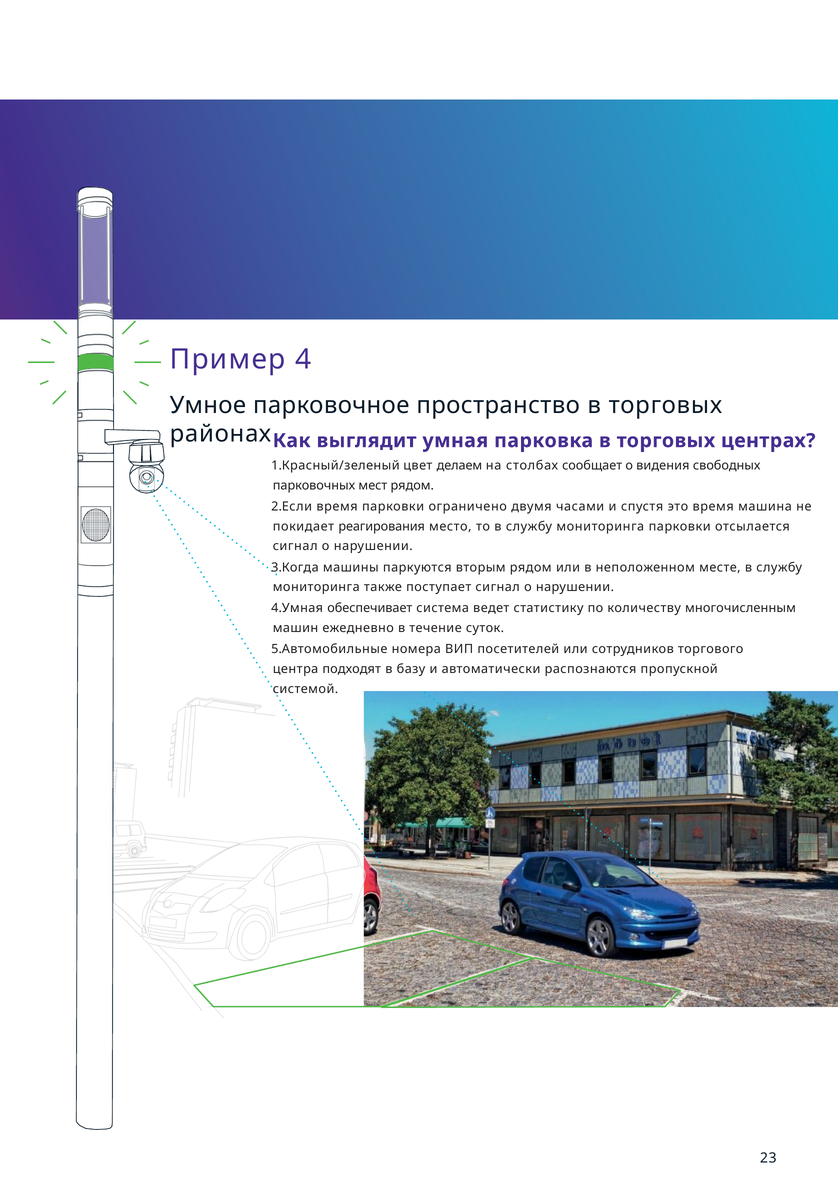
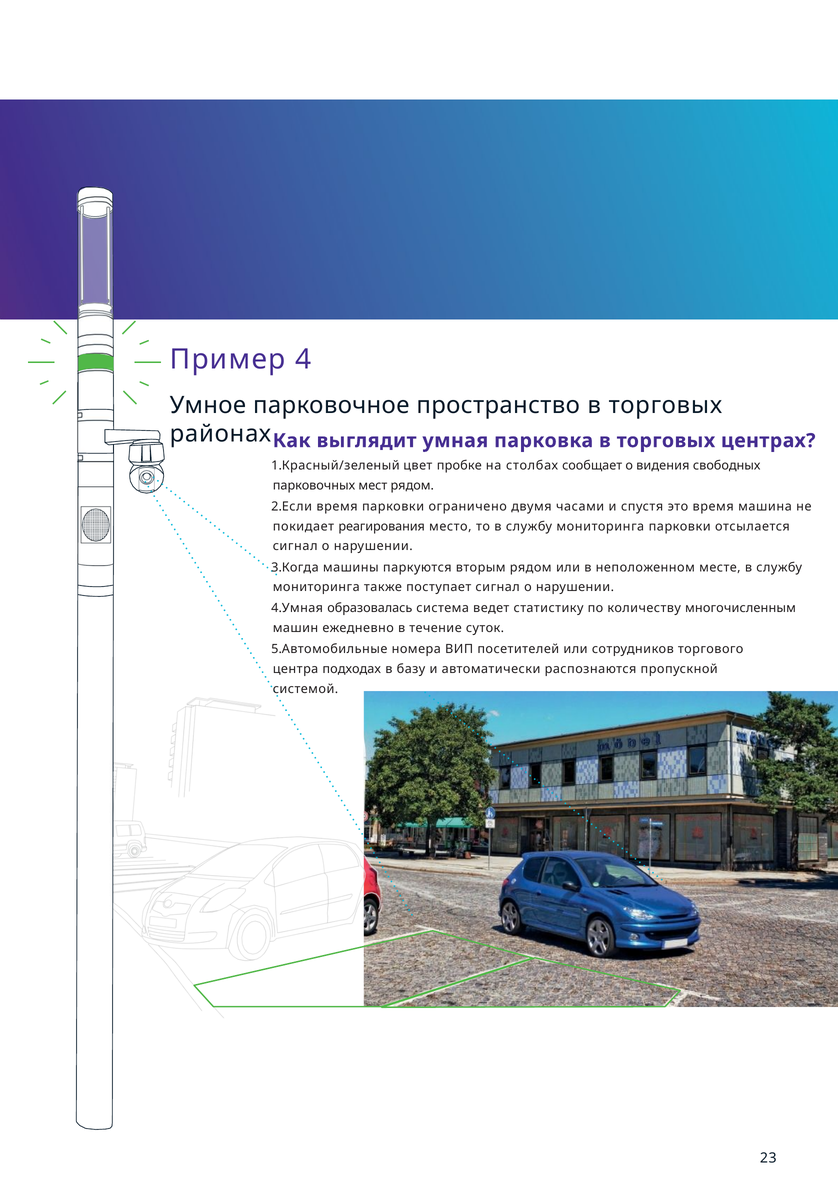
делаем: делаем -> пробке
обеспечивает: обеспечивает -> образовалась
подходят: подходят -> подходах
